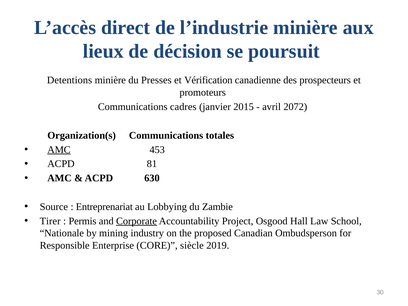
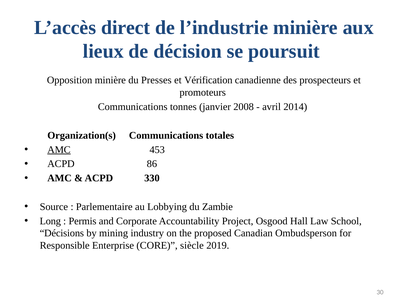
Detentions: Detentions -> Opposition
cadres: cadres -> tonnes
2015: 2015 -> 2008
2072: 2072 -> 2014
81: 81 -> 86
630: 630 -> 330
Entreprenariat: Entreprenariat -> Parlementaire
Tirer: Tirer -> Long
Corporate underline: present -> none
Nationale: Nationale -> Décisions
